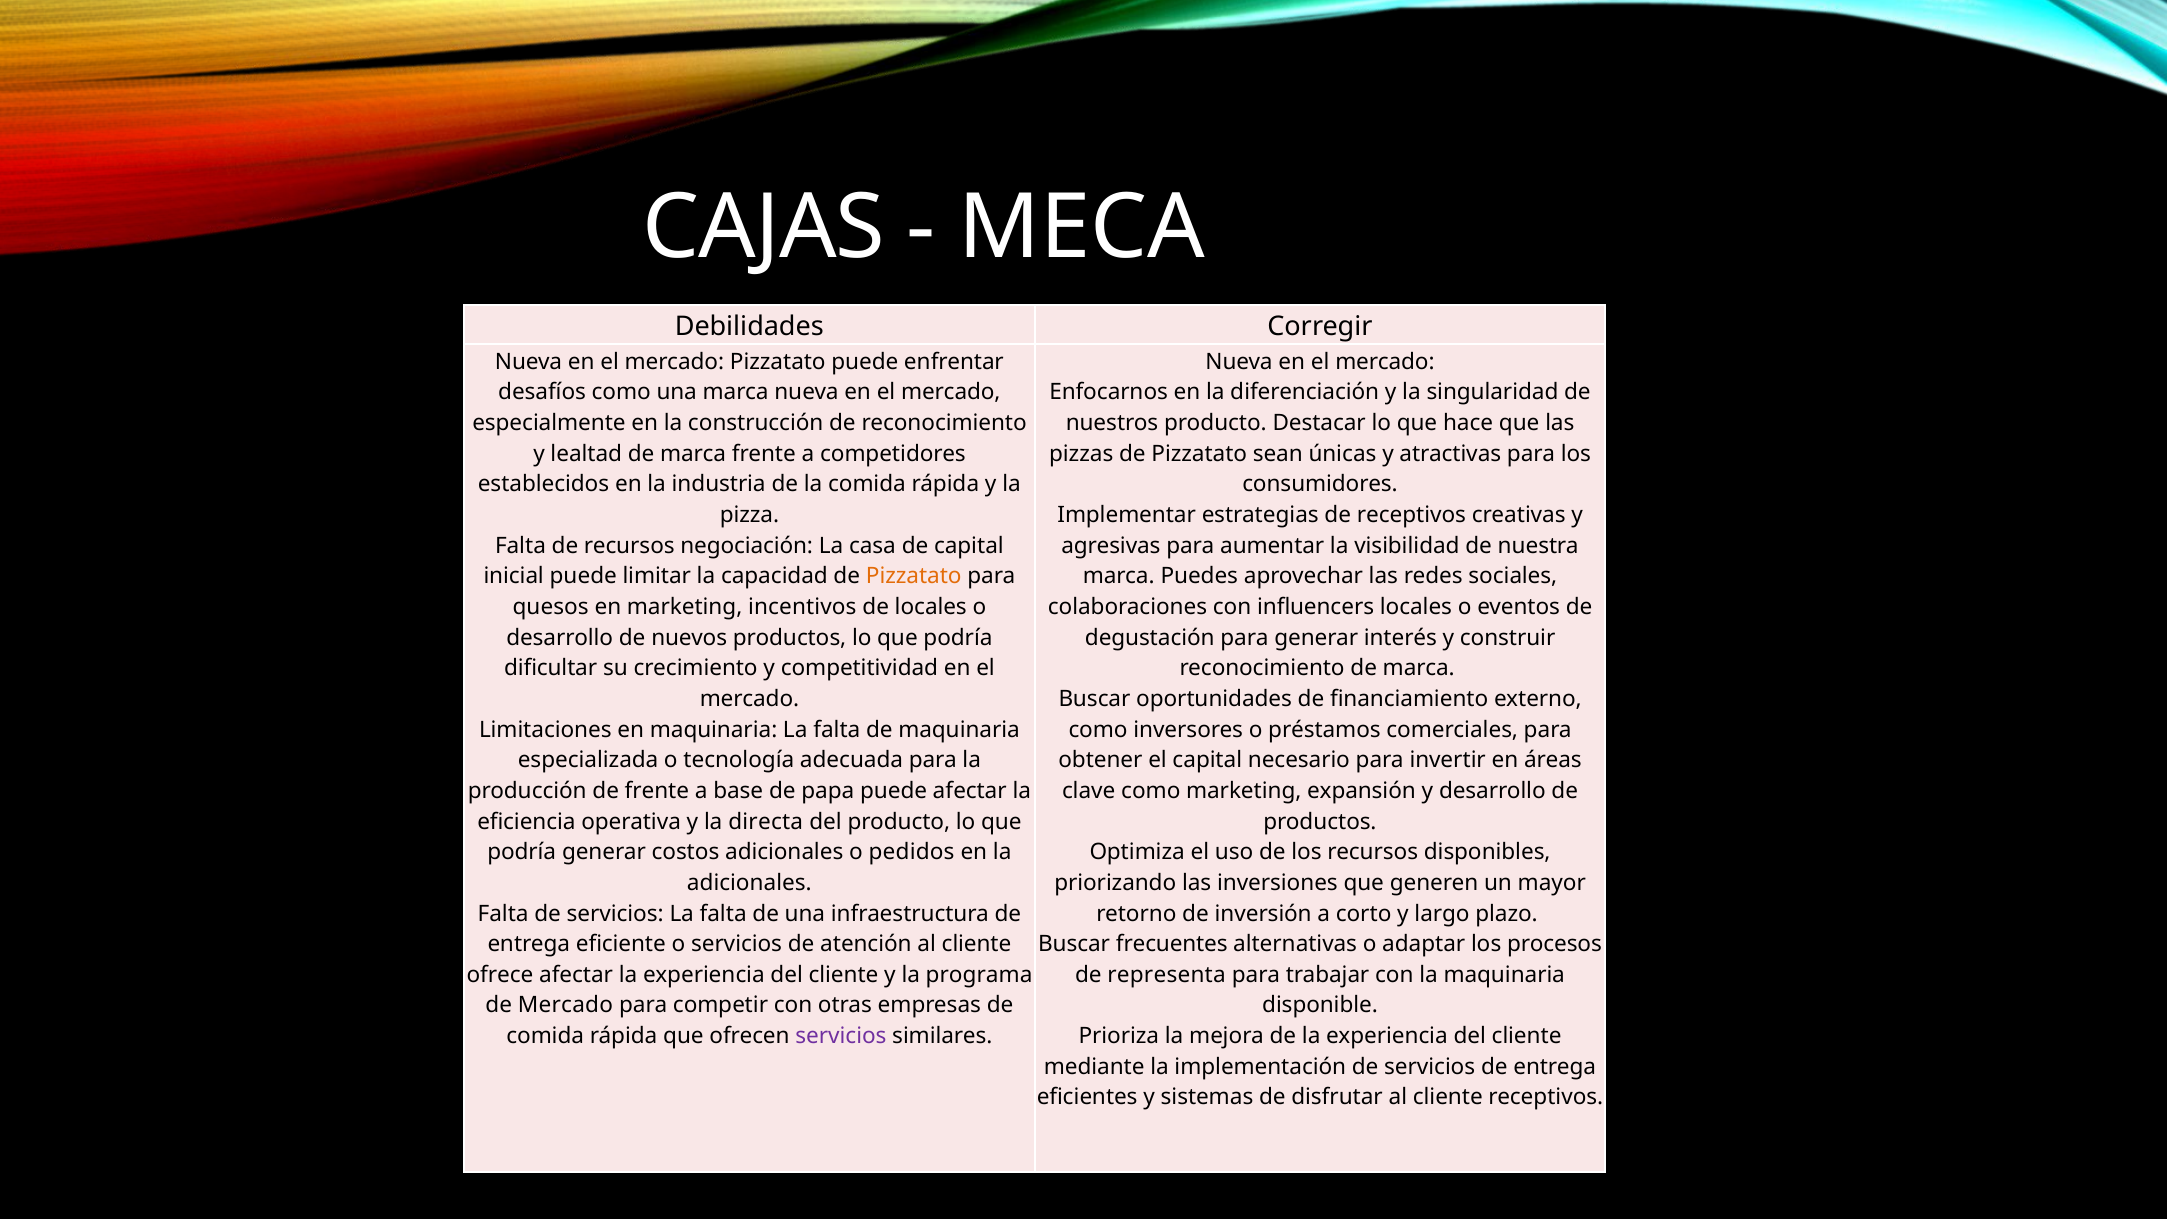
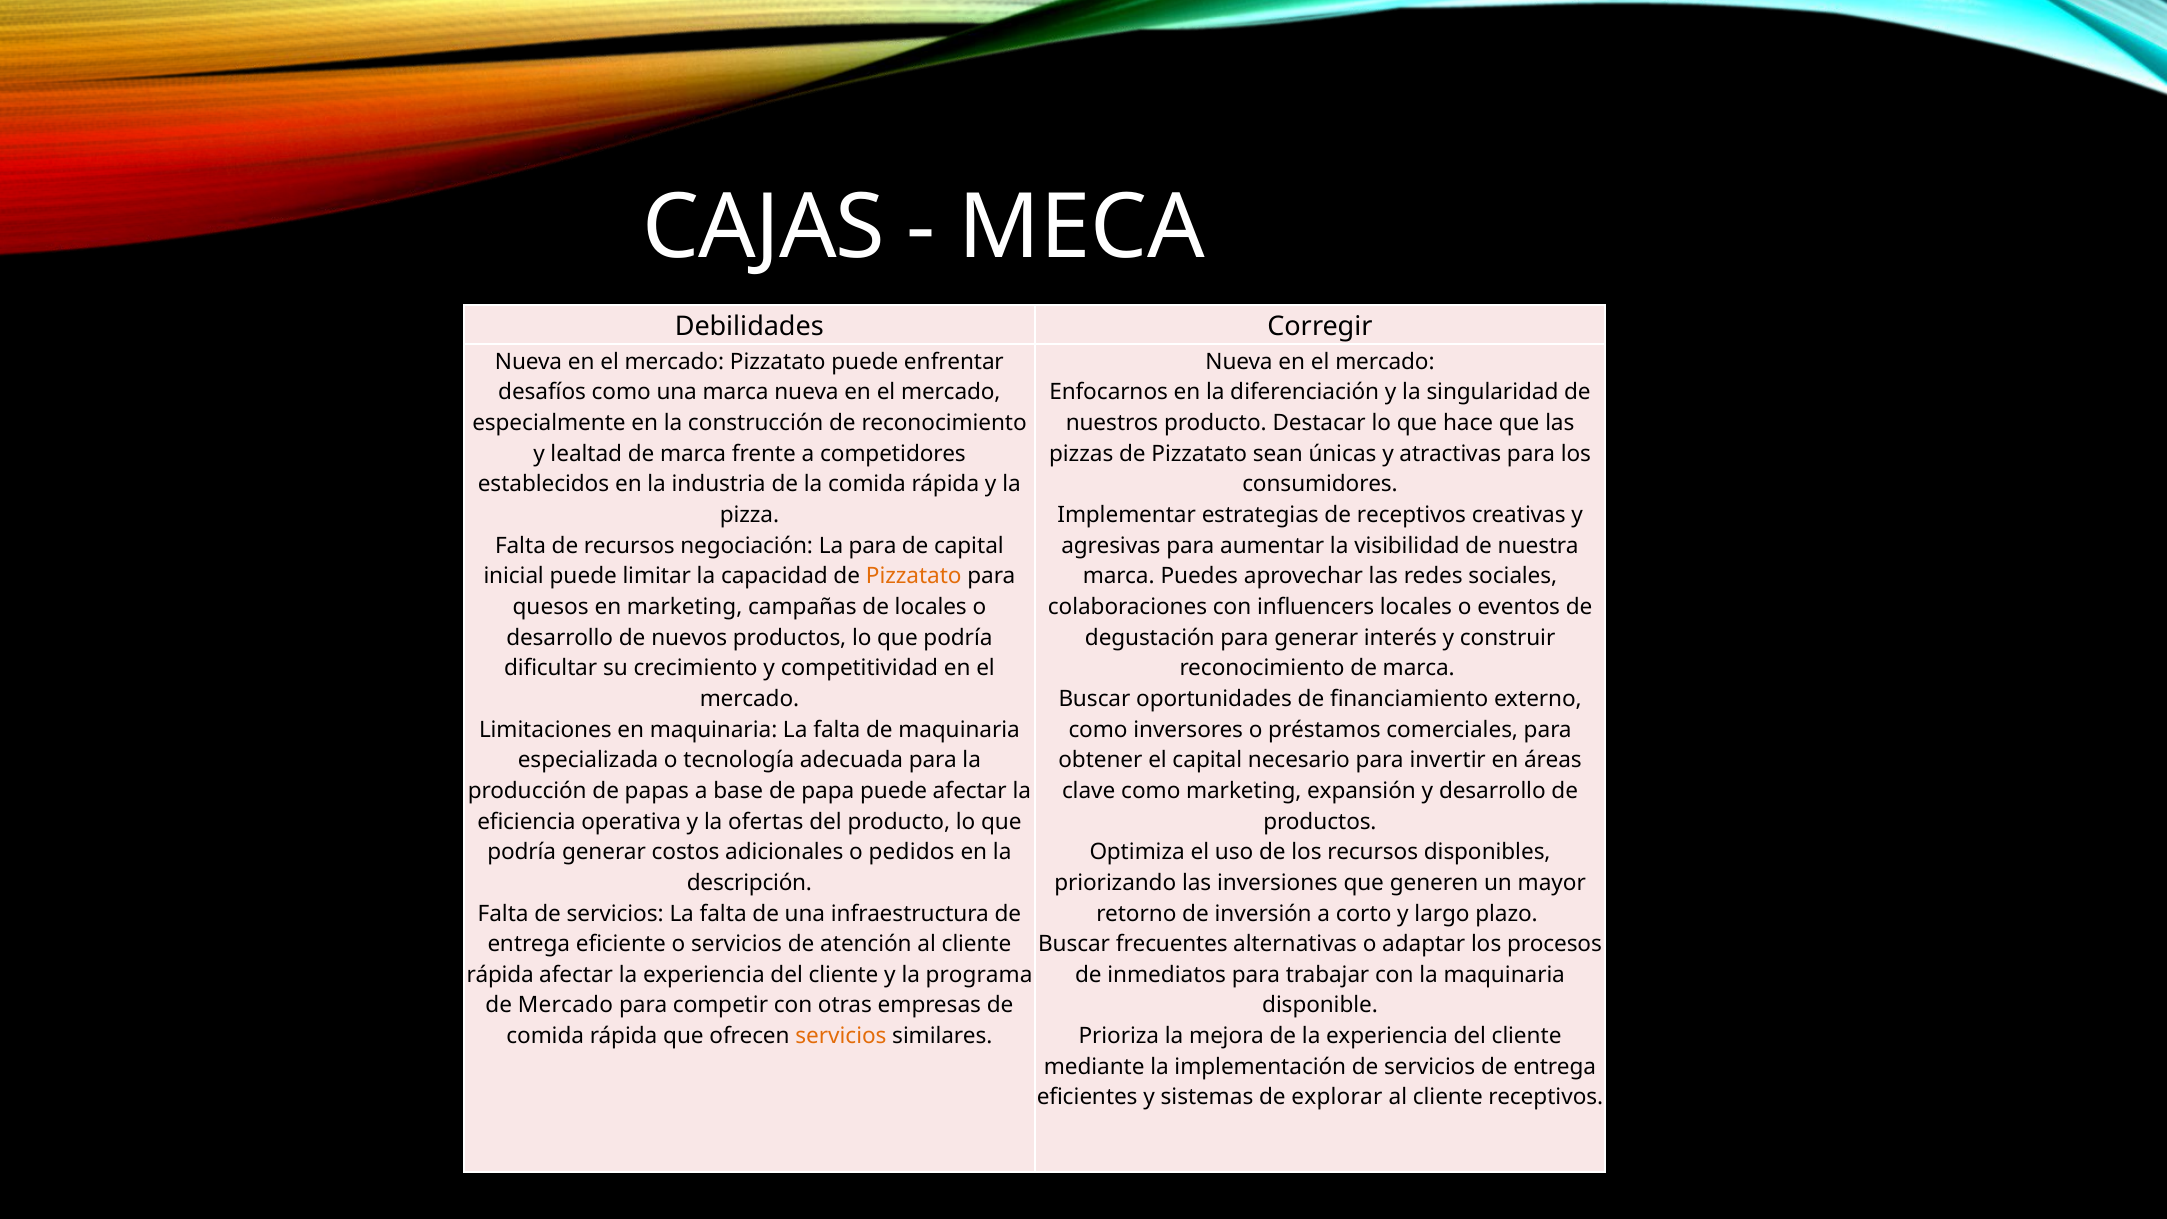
La casa: casa -> para
incentivos: incentivos -> campañas
de frente: frente -> papas
directa: directa -> ofertas
adicionales at (749, 883): adicionales -> descripción
ofrece at (500, 975): ofrece -> rápida
representa: representa -> inmediatos
servicios at (841, 1036) colour: purple -> orange
disfrutar: disfrutar -> explorar
